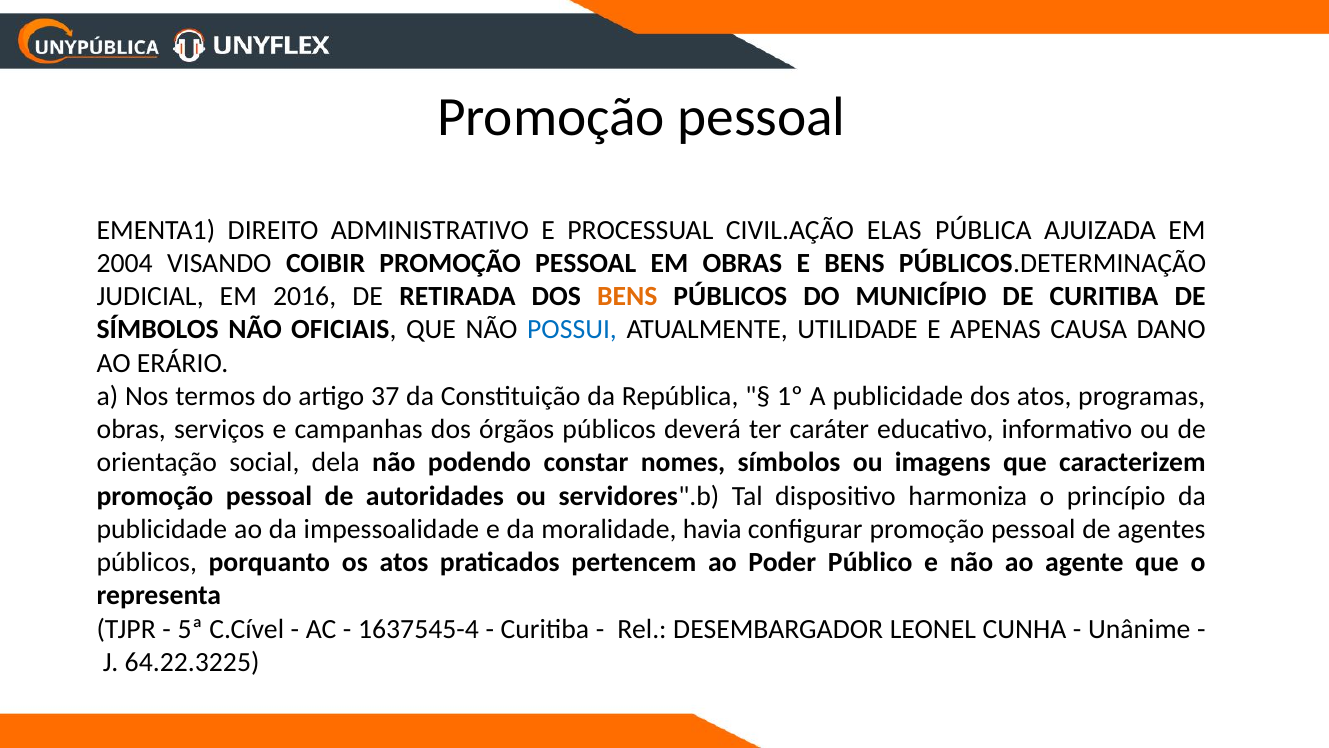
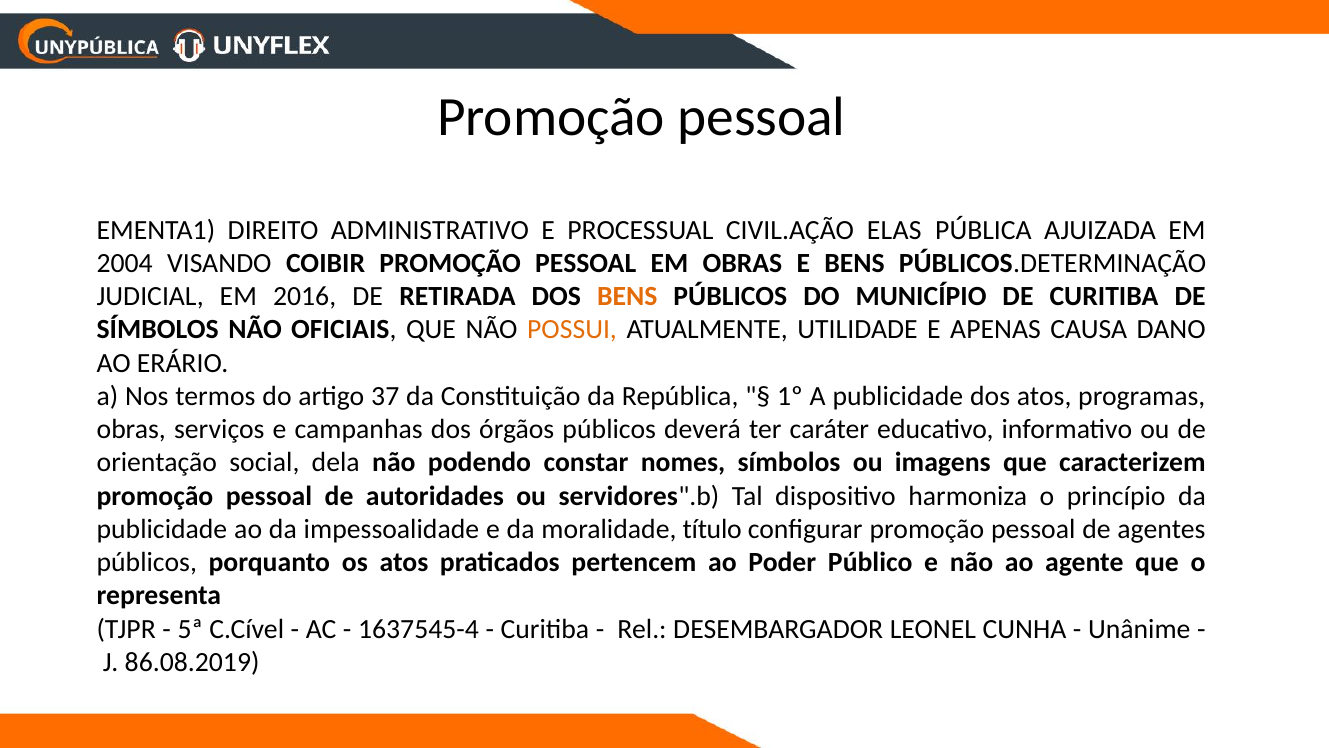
POSSUI colour: blue -> orange
havia: havia -> título
64.22.3225: 64.22.3225 -> 86.08.2019
